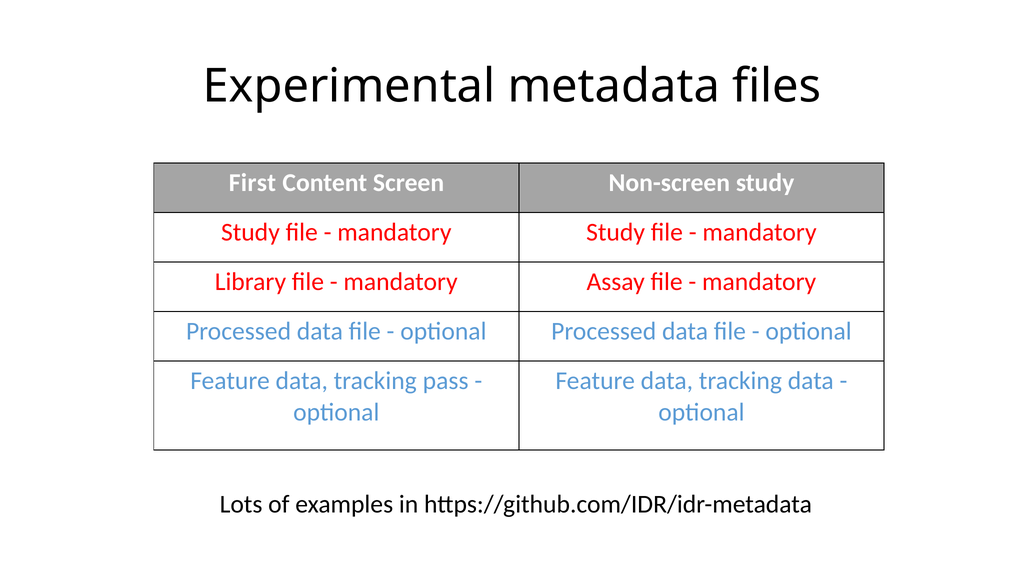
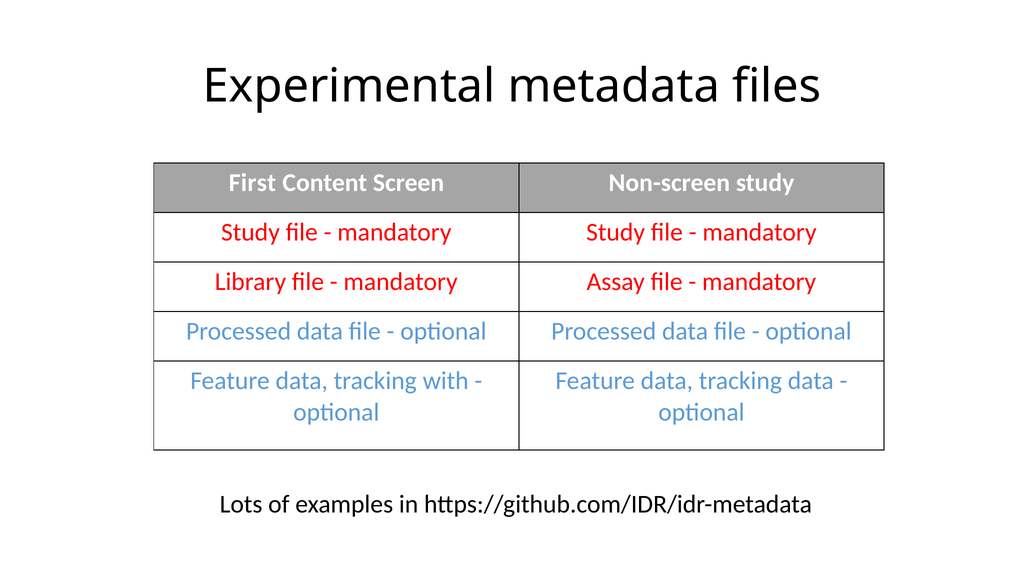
pass: pass -> with
